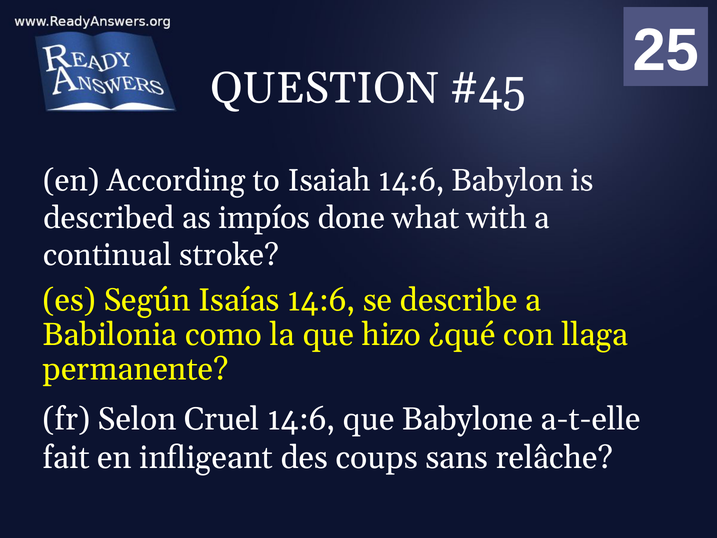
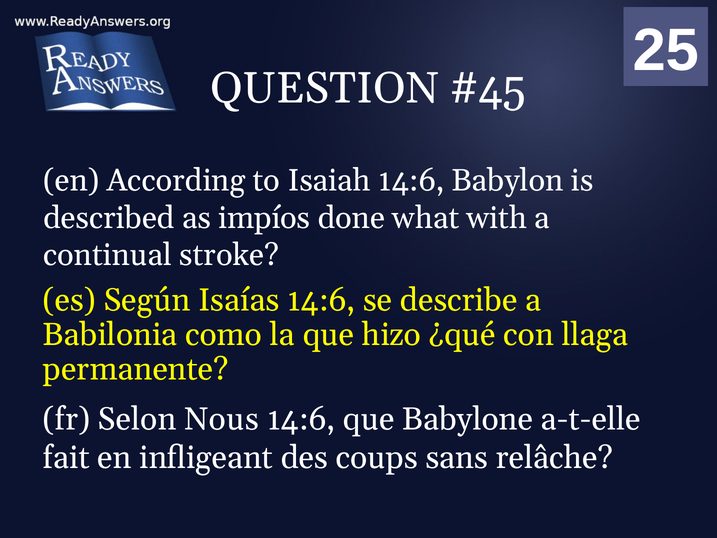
Cruel: Cruel -> Nous
